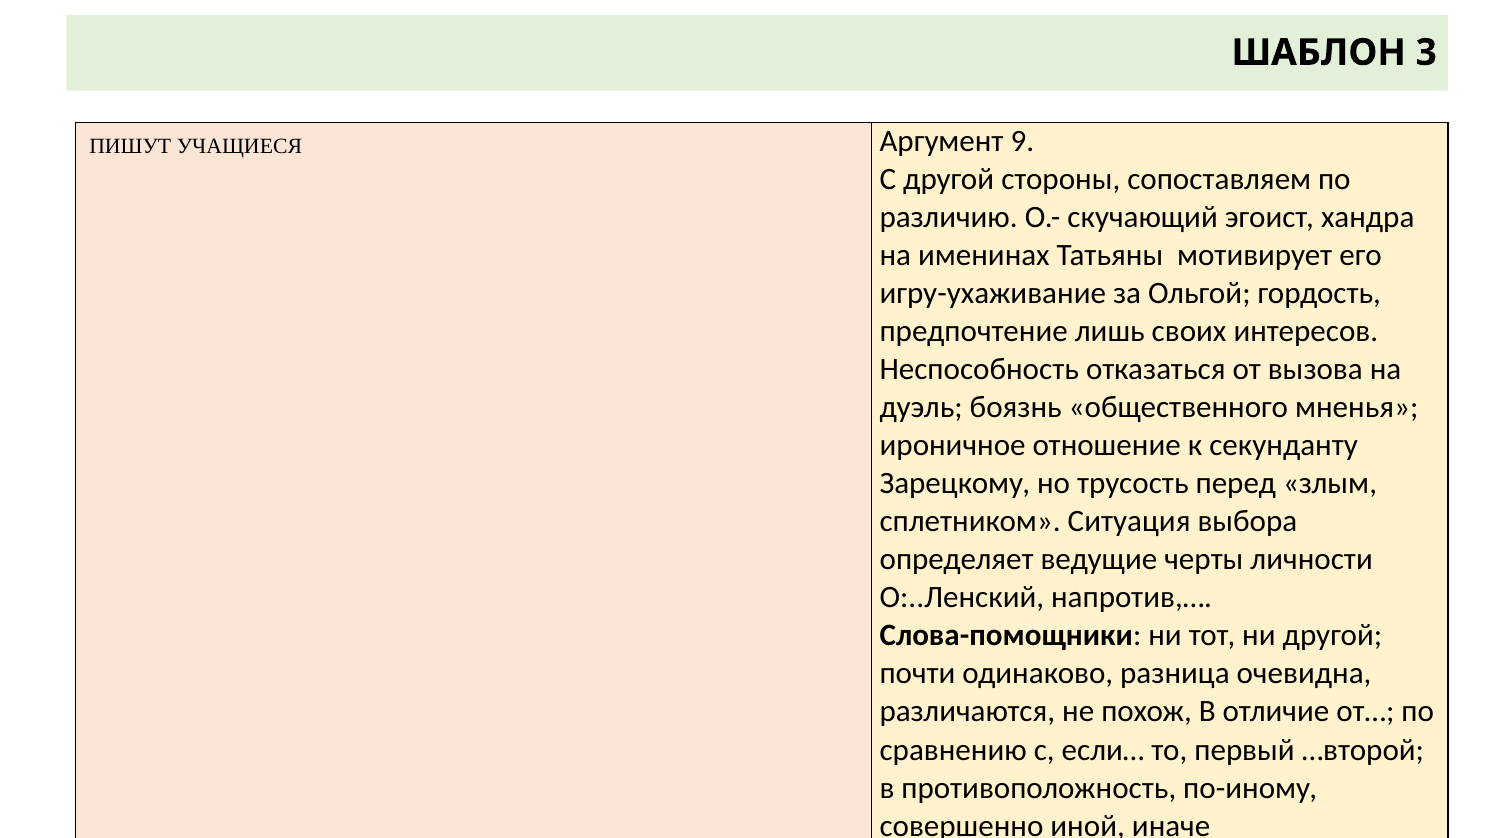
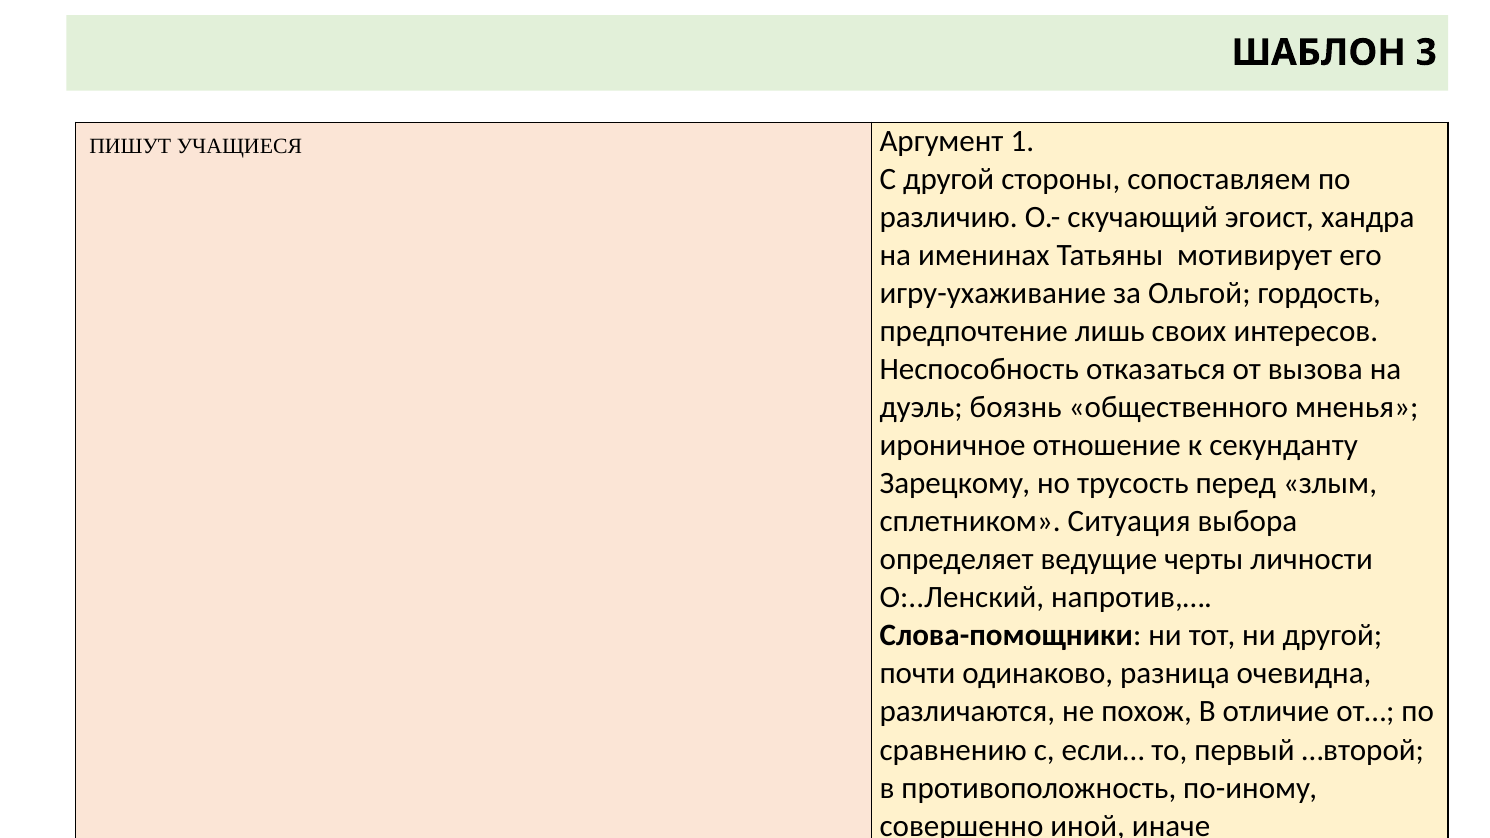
9: 9 -> 1
